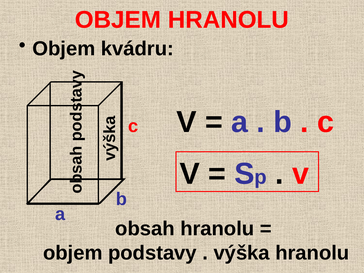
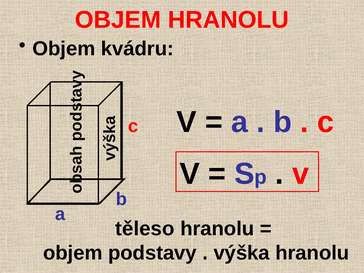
obsah: obsah -> těleso
